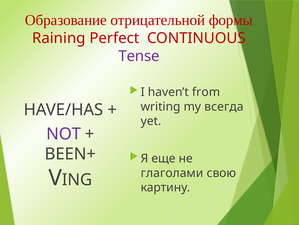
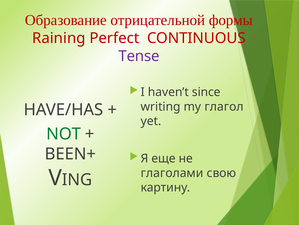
from: from -> since
всегда: всегда -> глагол
NOT colour: purple -> green
